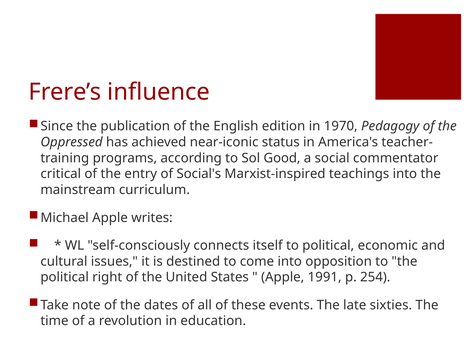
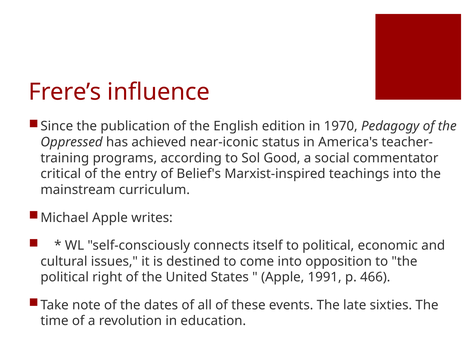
Social's: Social's -> Belief's
254: 254 -> 466
